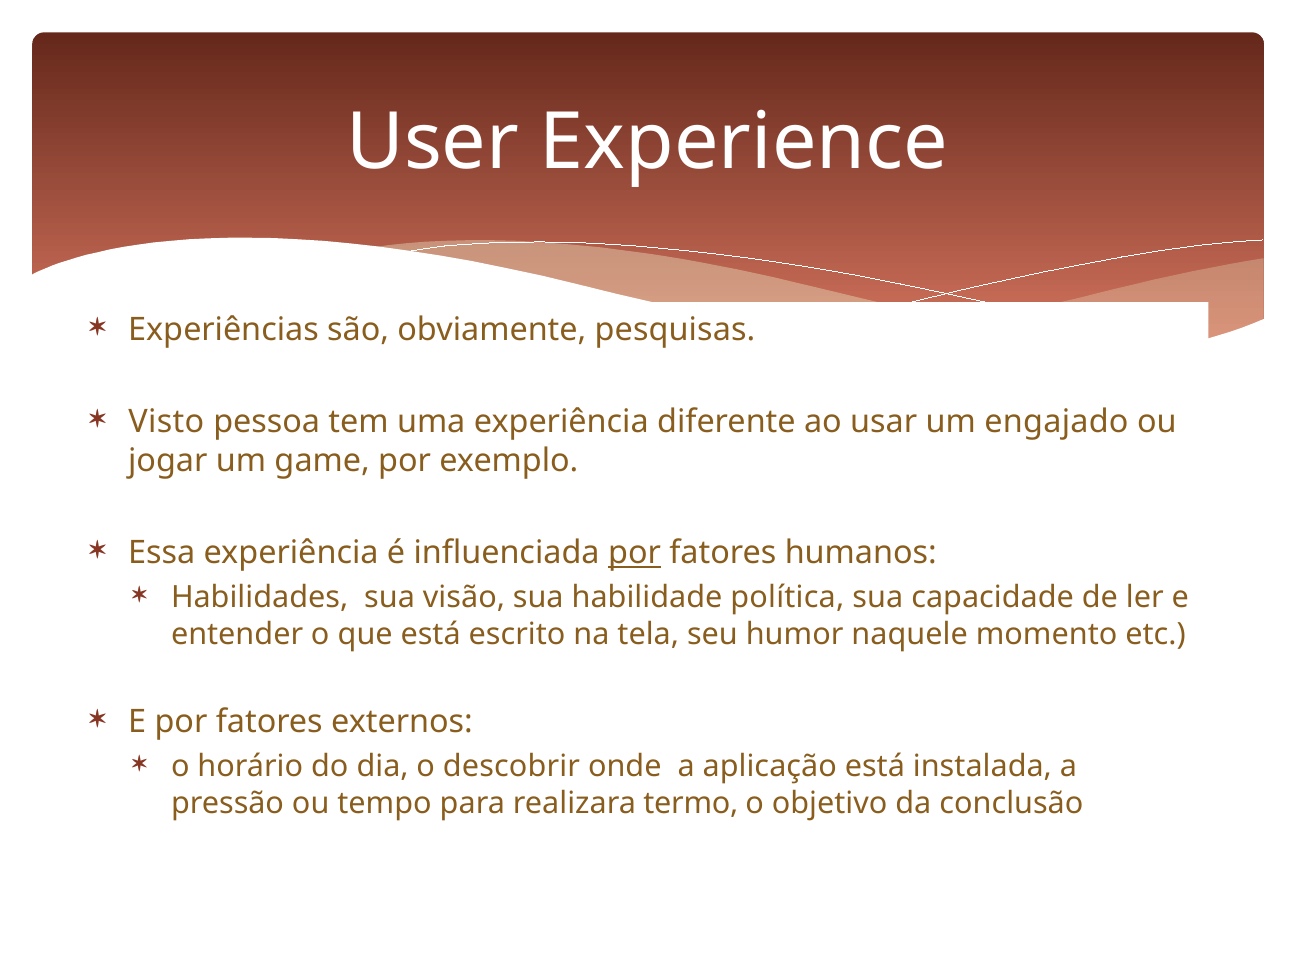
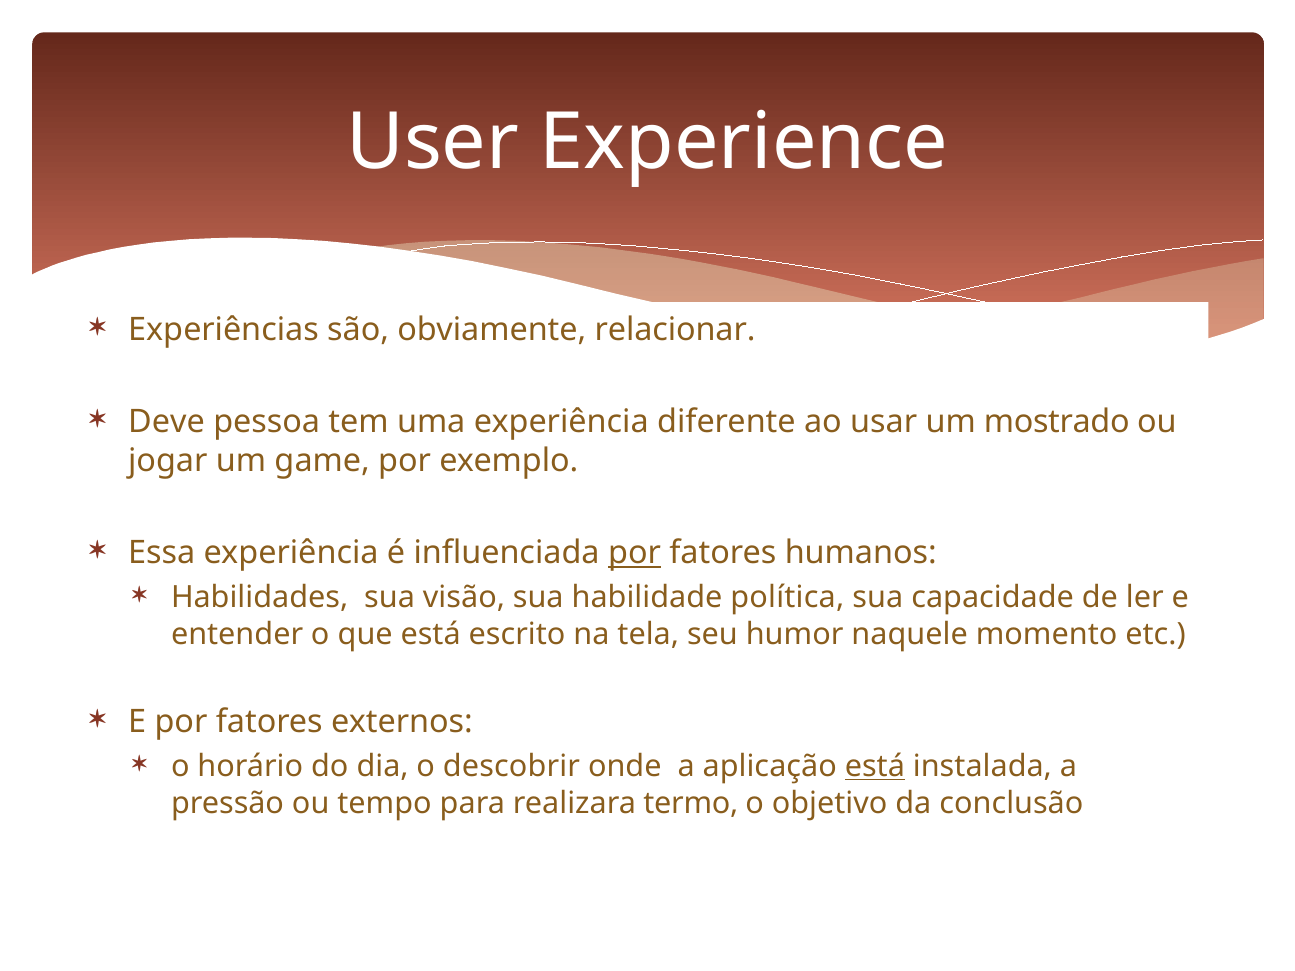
pesquisas: pesquisas -> relacionar
Visto: Visto -> Deve
engajado: engajado -> mostrado
está at (875, 766) underline: none -> present
